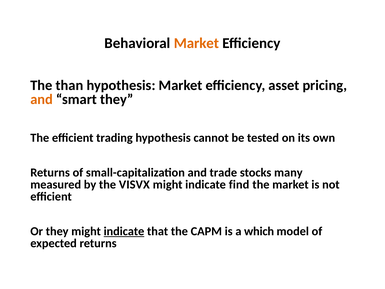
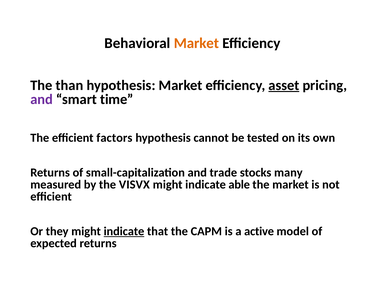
asset underline: none -> present
and at (42, 99) colour: orange -> purple
smart they: they -> time
trading: trading -> factors
find: find -> able
which: which -> active
